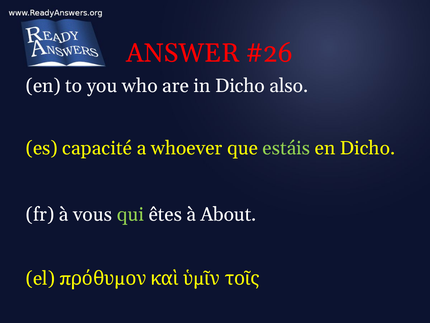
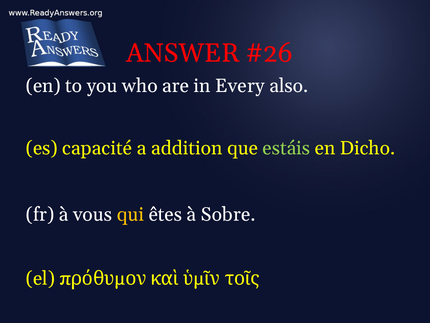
in Dicho: Dicho -> Every
whoever: whoever -> addition
qui colour: light green -> yellow
About: About -> Sobre
